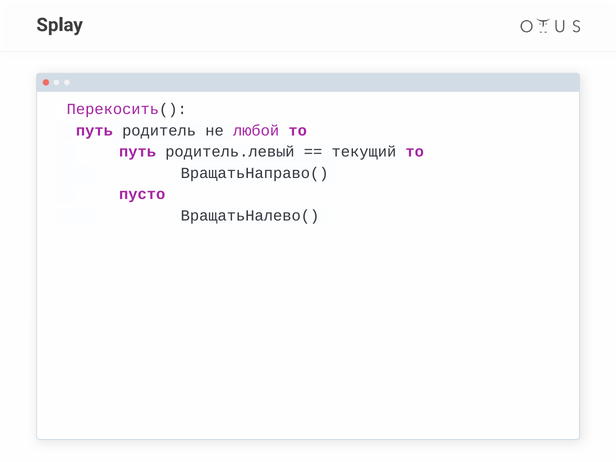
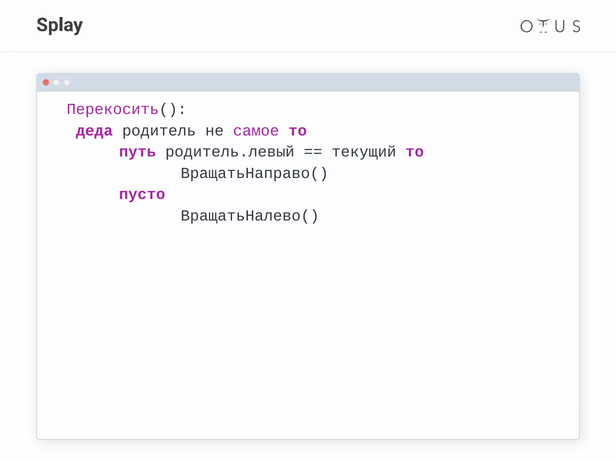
путь at (94, 131): путь -> деда
любой: любой -> самое
